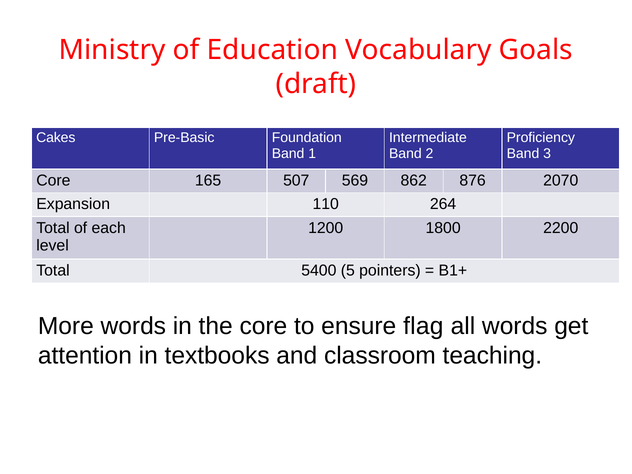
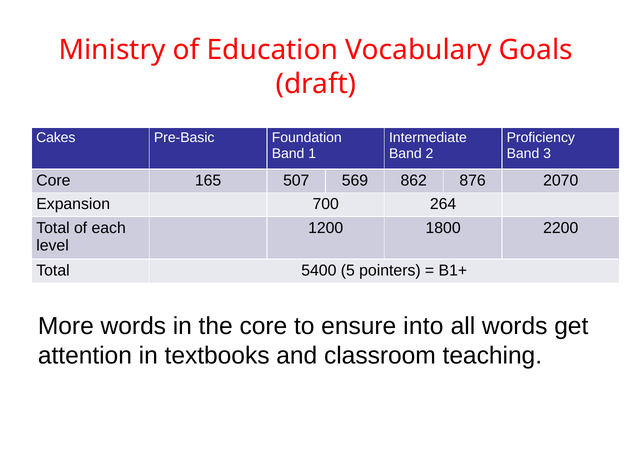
110: 110 -> 700
flag: flag -> into
